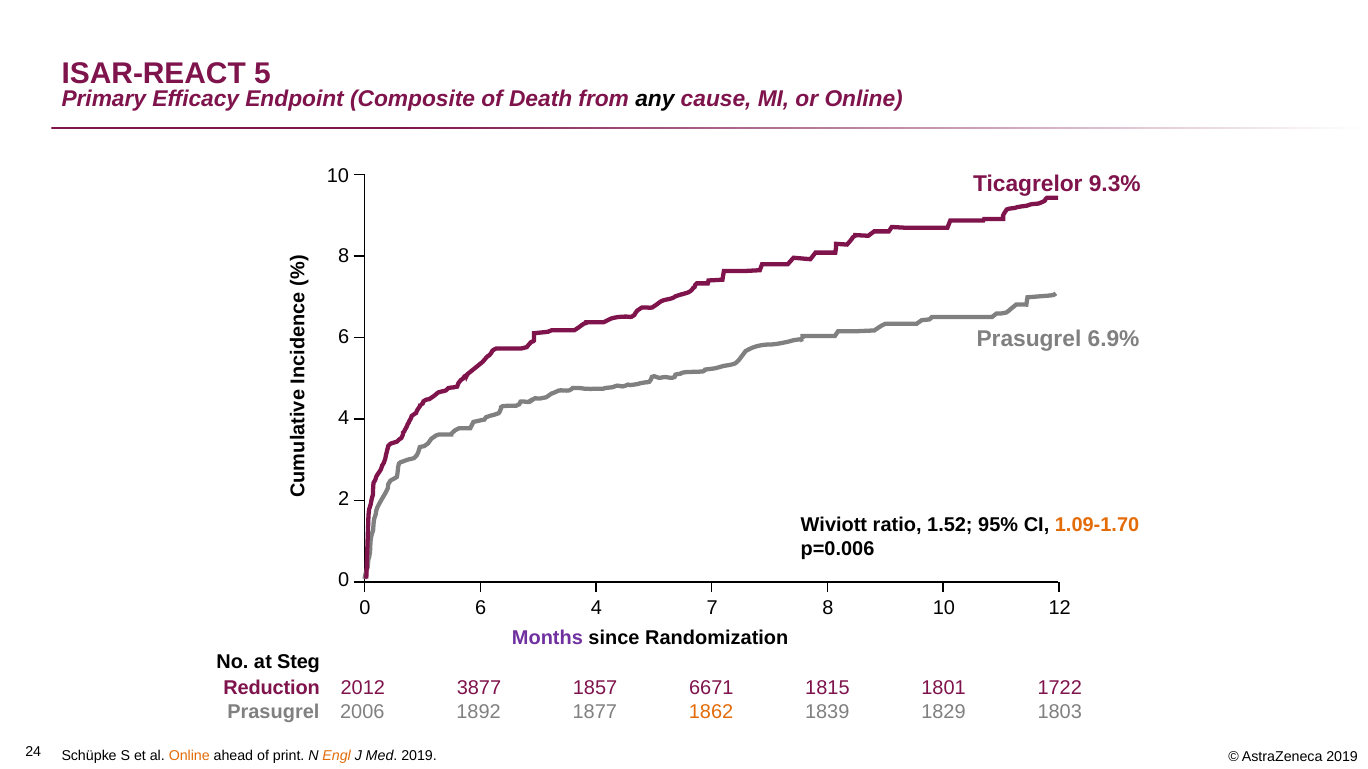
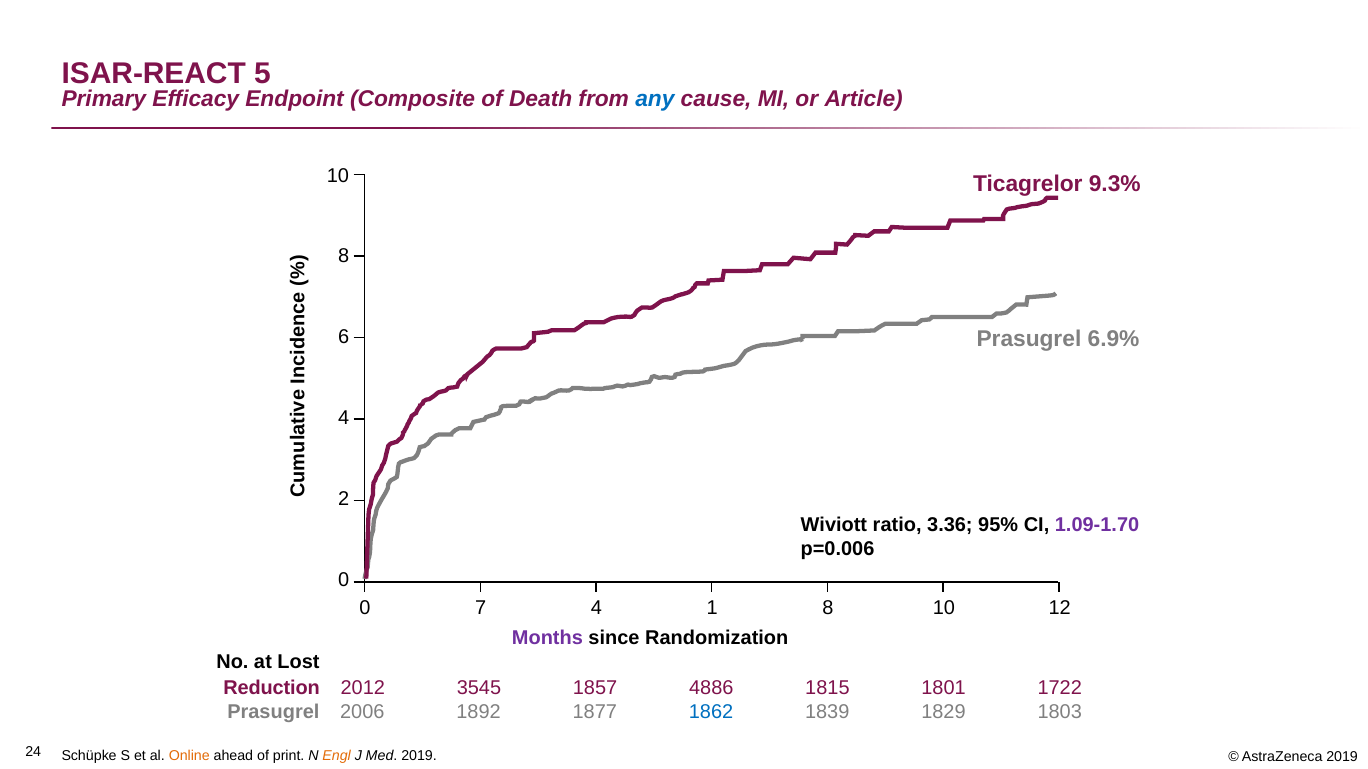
any colour: black -> blue
or Online: Online -> Article
1.52: 1.52 -> 3.36
1.09-1.70 colour: orange -> purple
0 6: 6 -> 7
7: 7 -> 1
Steg: Steg -> Lost
3877: 3877 -> 3545
6671: 6671 -> 4886
1862 colour: orange -> blue
